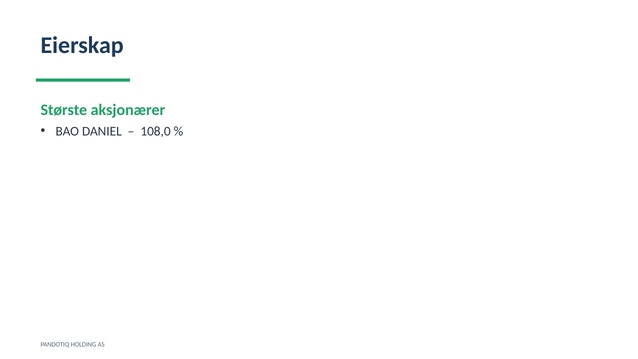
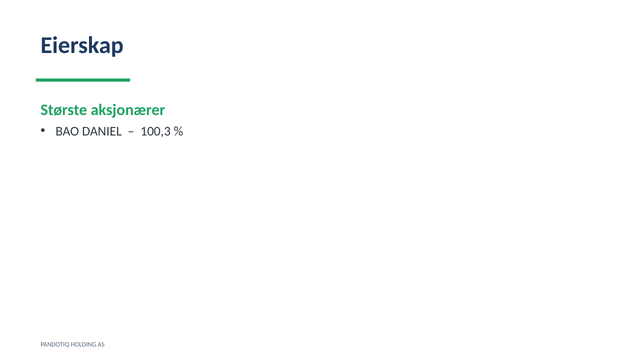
108,0: 108,0 -> 100,3
